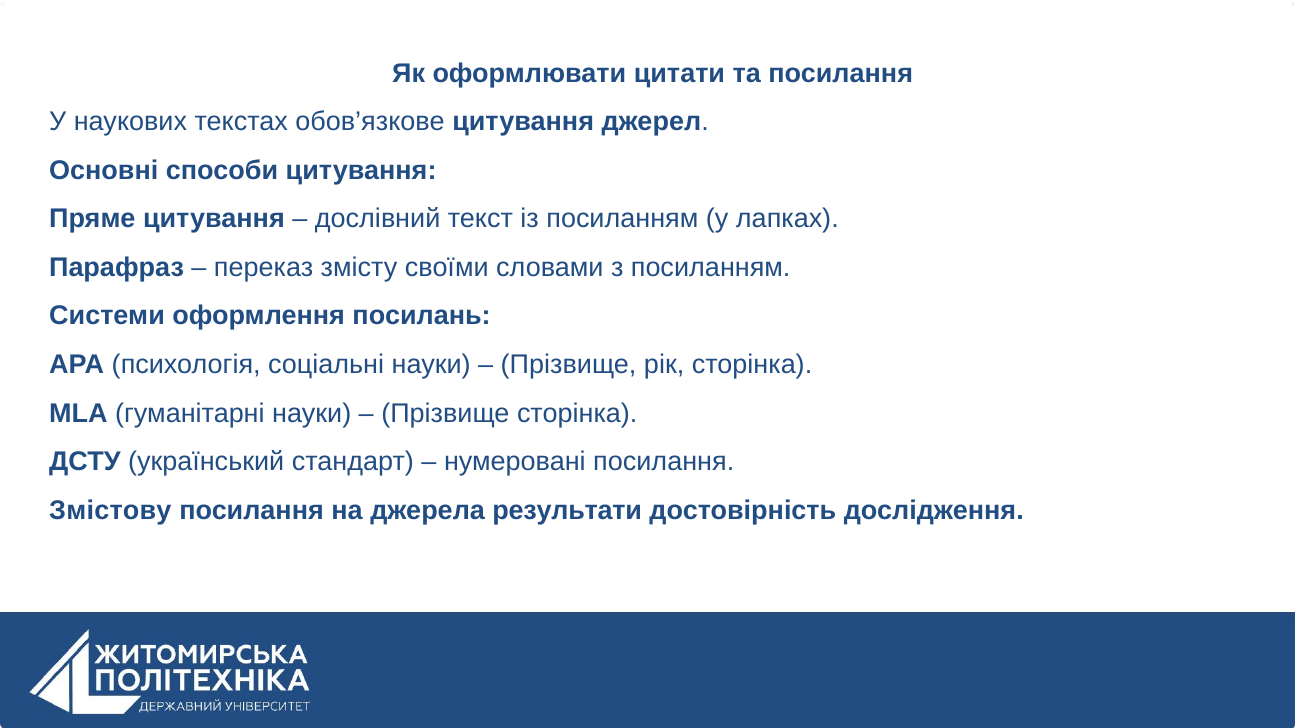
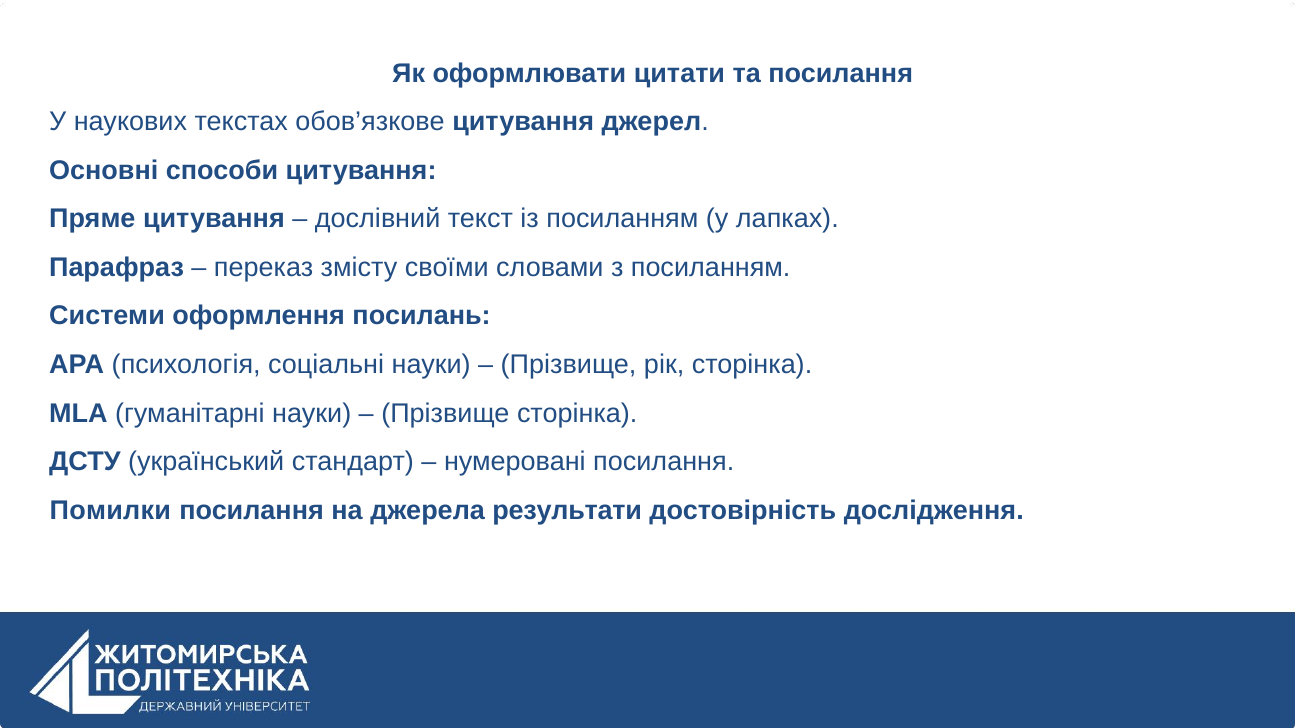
Змістову: Змістову -> Помилки
